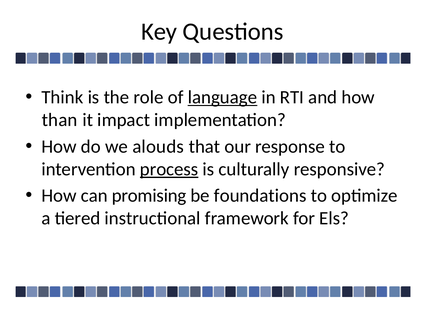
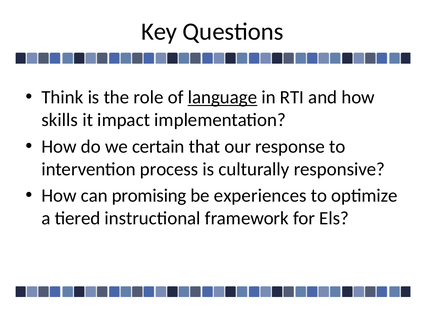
than: than -> skills
alouds: alouds -> certain
process underline: present -> none
foundations: foundations -> experiences
